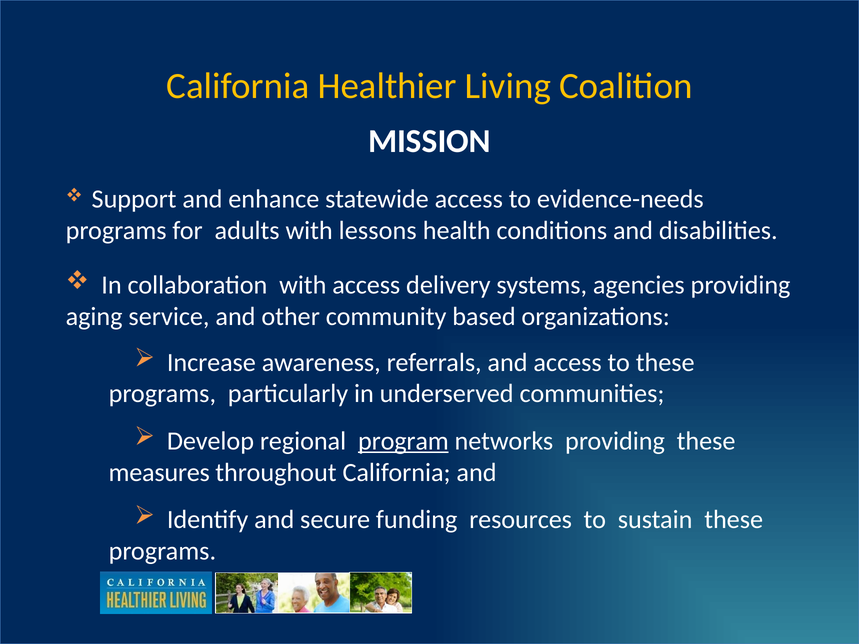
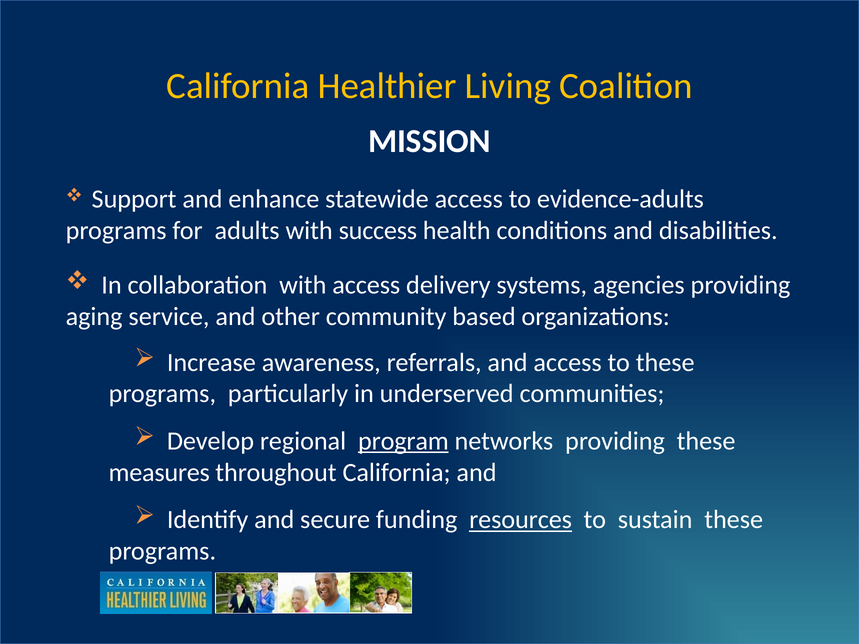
evidence-needs: evidence-needs -> evidence-adults
lessons: lessons -> success
resources underline: none -> present
